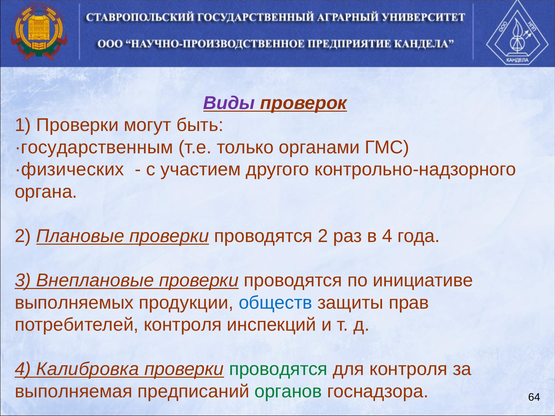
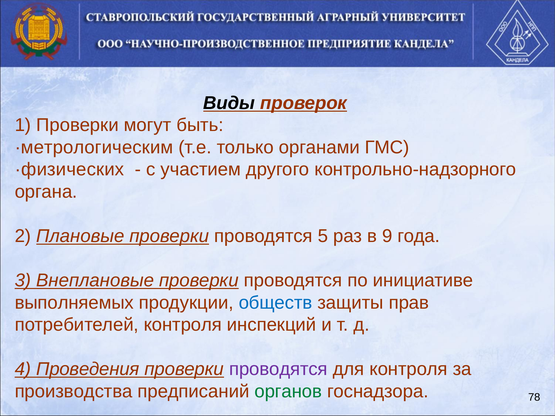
Виды colour: purple -> black
·государственным: ·государственным -> ·метрологическим
проводятся 2: 2 -> 5
в 4: 4 -> 9
Калибровка: Калибровка -> Проведения
проводятся at (278, 369) colour: green -> purple
выполняемая: выполняемая -> производства
64: 64 -> 78
